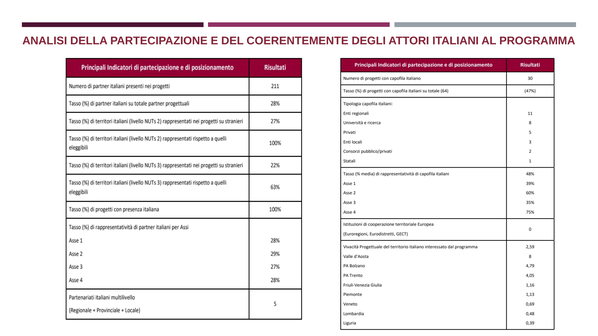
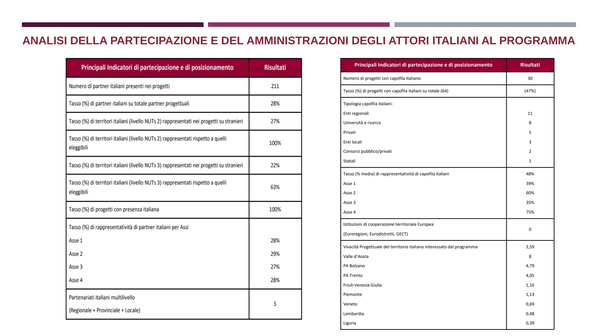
COERENTEMENTE: COERENTEMENTE -> AMMINISTRAZIONI
